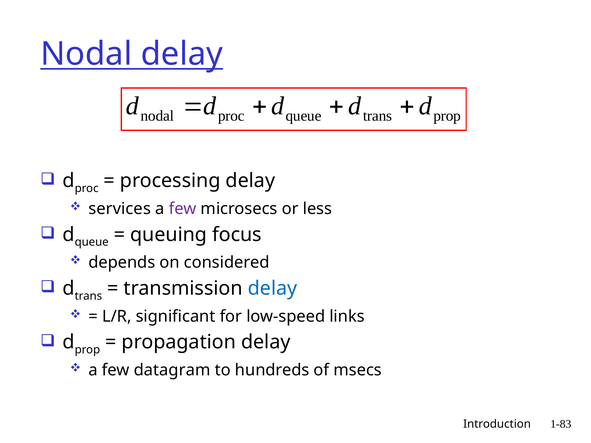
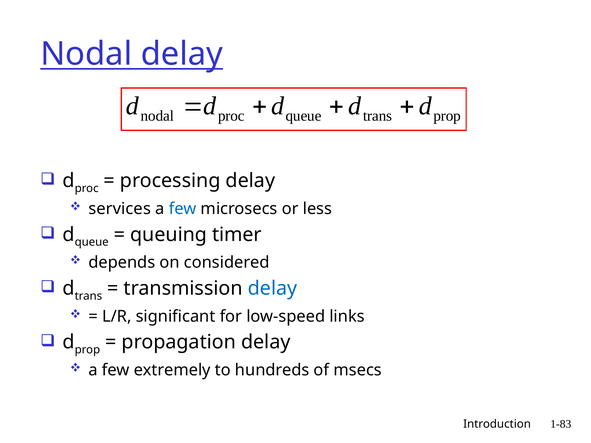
few at (183, 209) colour: purple -> blue
focus: focus -> timer
datagram: datagram -> extremely
